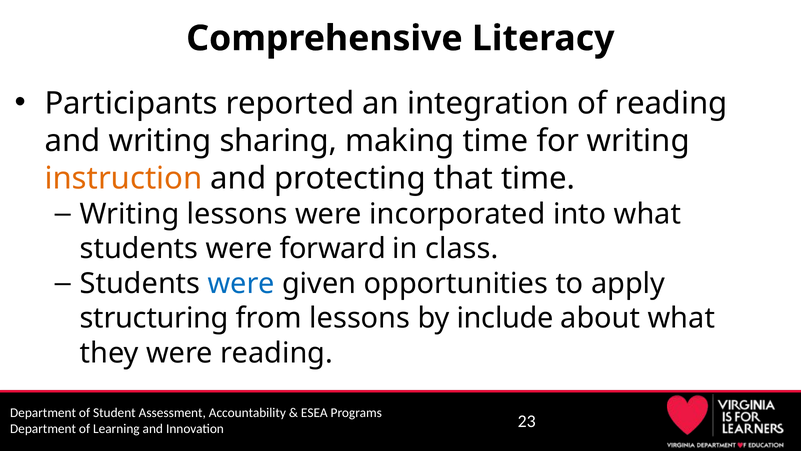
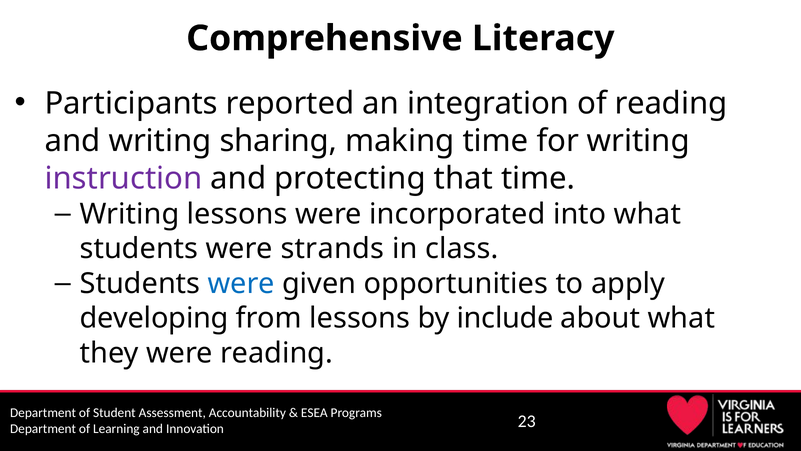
instruction colour: orange -> purple
forward: forward -> strands
structuring: structuring -> developing
